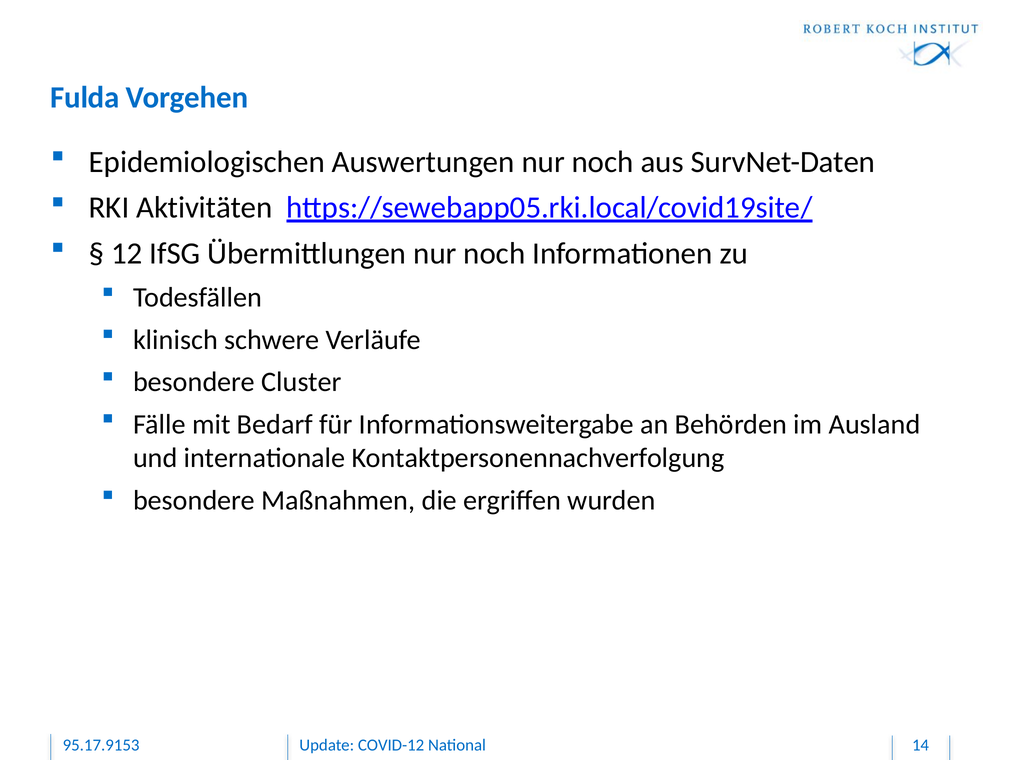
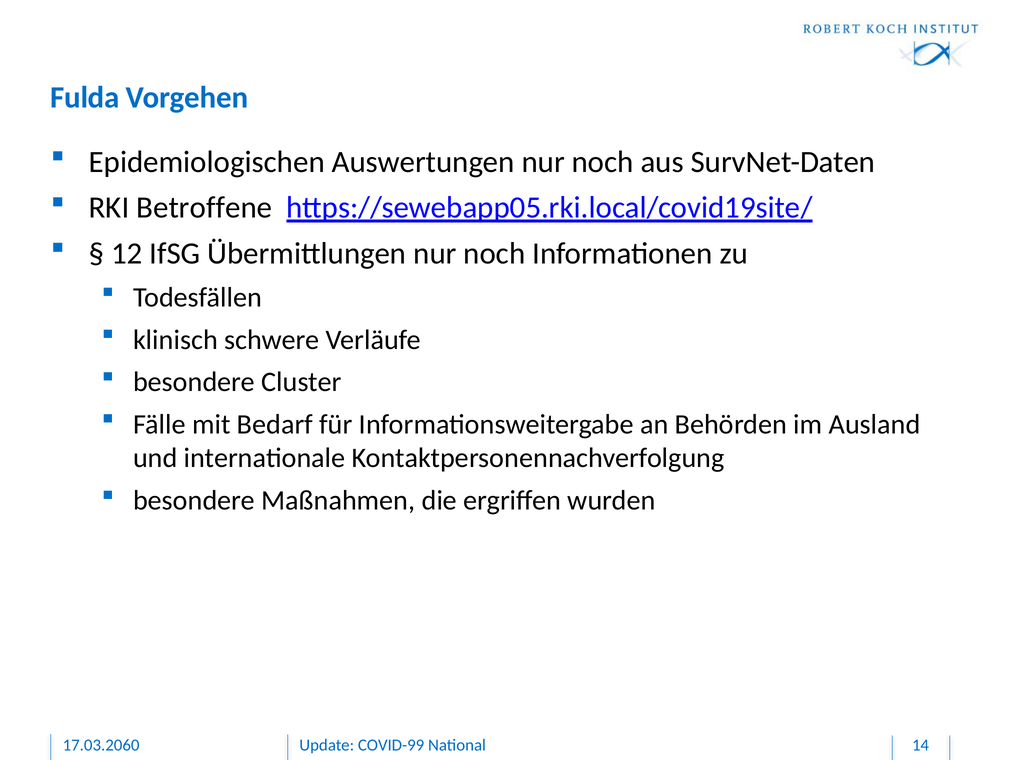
Aktivitäten: Aktivitäten -> Betroffene
95.17.9153: 95.17.9153 -> 17.03.2060
COVID-12: COVID-12 -> COVID-99
